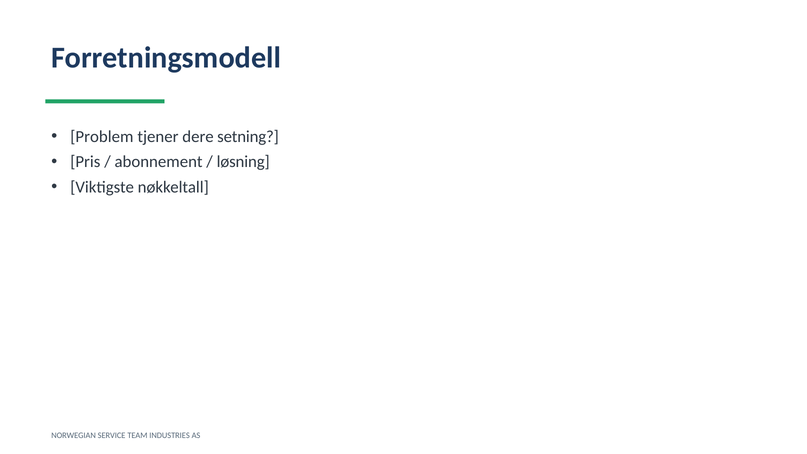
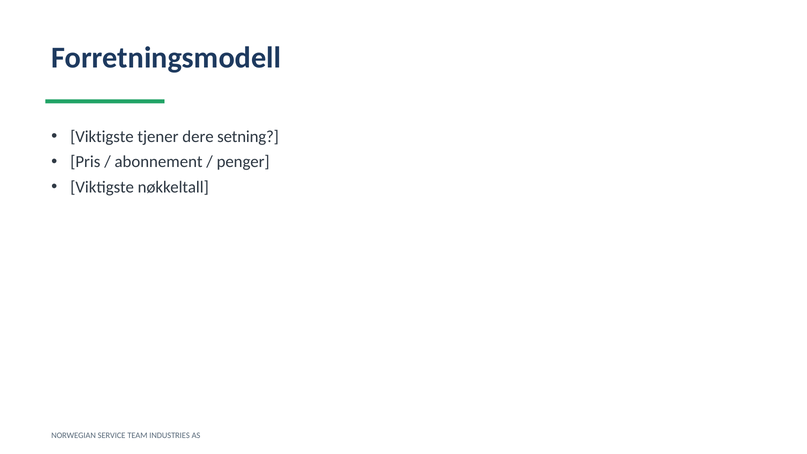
Problem at (102, 137): Problem -> Viktigste
løsning: løsning -> penger
